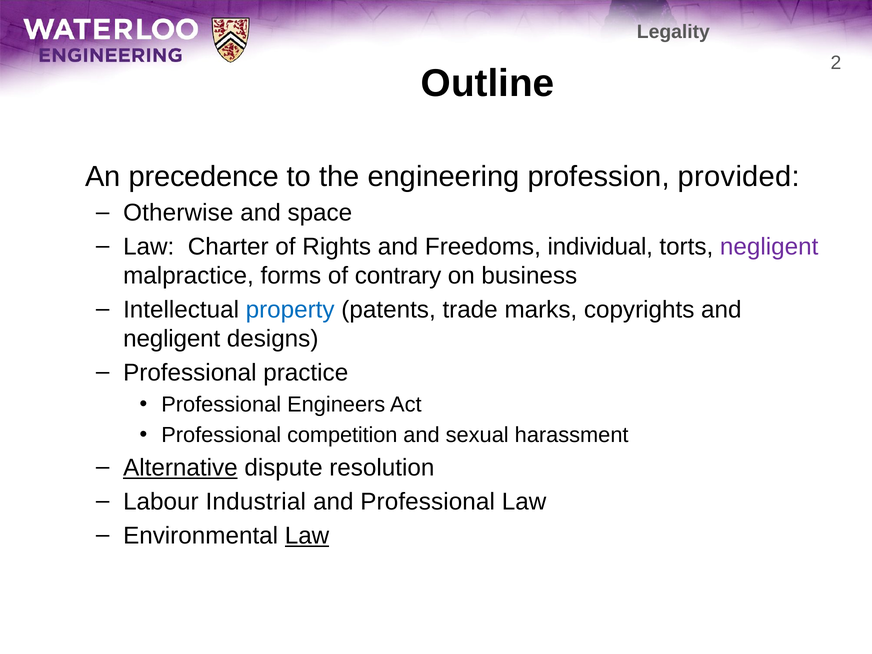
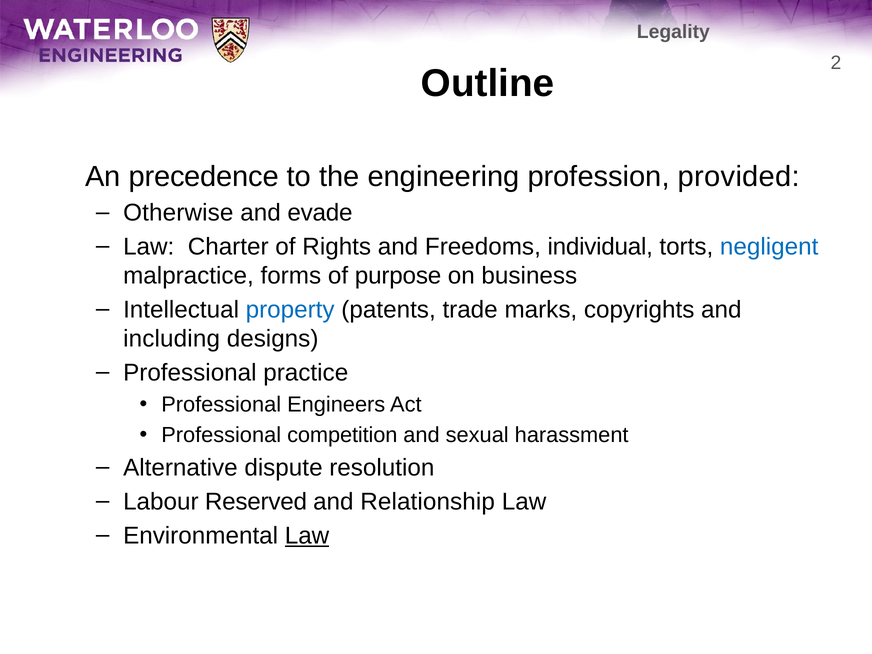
space: space -> evade
negligent at (769, 247) colour: purple -> blue
contrary: contrary -> purpose
negligent at (172, 339): negligent -> including
Alternative underline: present -> none
Industrial: Industrial -> Reserved
and Professional: Professional -> Relationship
